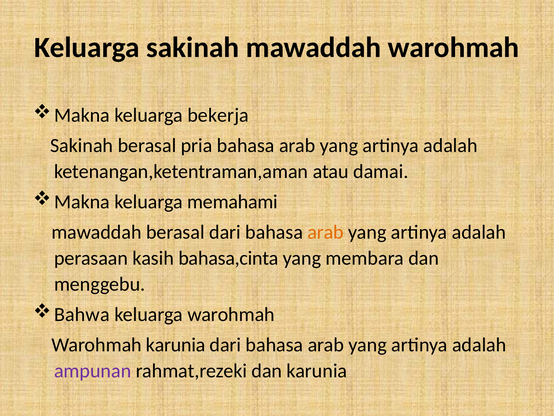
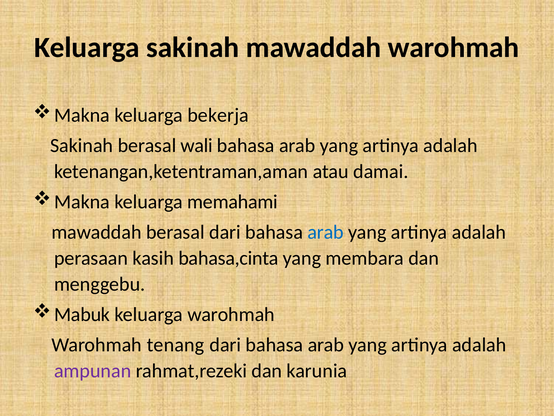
pria: pria -> wali
arab at (326, 232) colour: orange -> blue
Bahwa: Bahwa -> Mabuk
Warohmah karunia: karunia -> tenang
